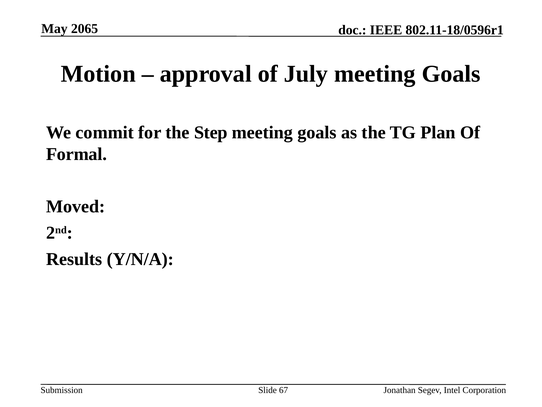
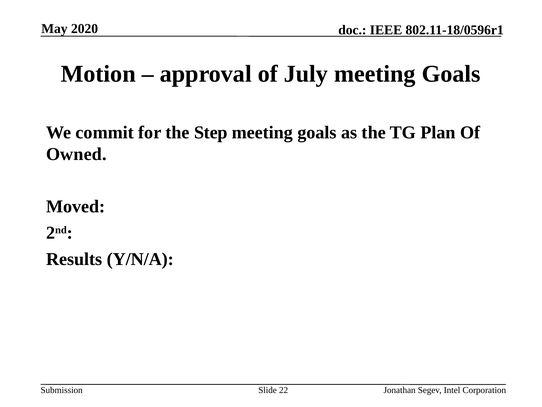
2065: 2065 -> 2020
Formal: Formal -> Owned
67: 67 -> 22
